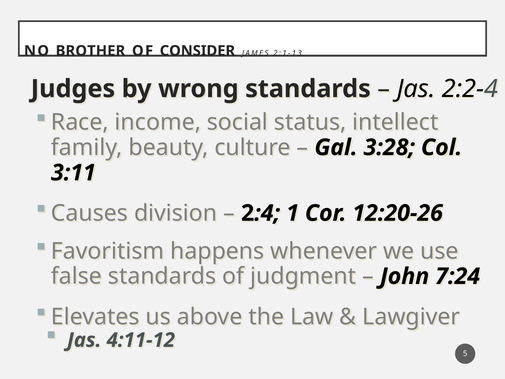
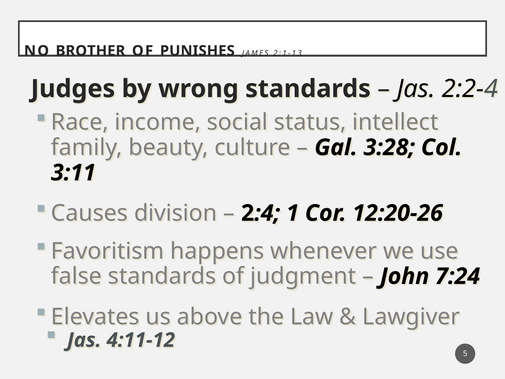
CONSIDER: CONSIDER -> PUNISHES
